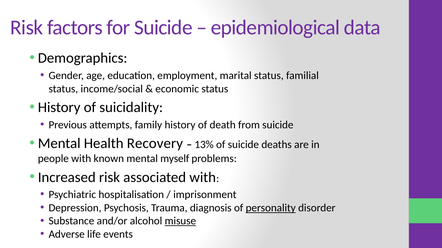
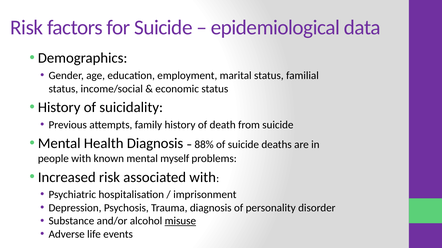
Health Recovery: Recovery -> Diagnosis
13%: 13% -> 88%
personality underline: present -> none
